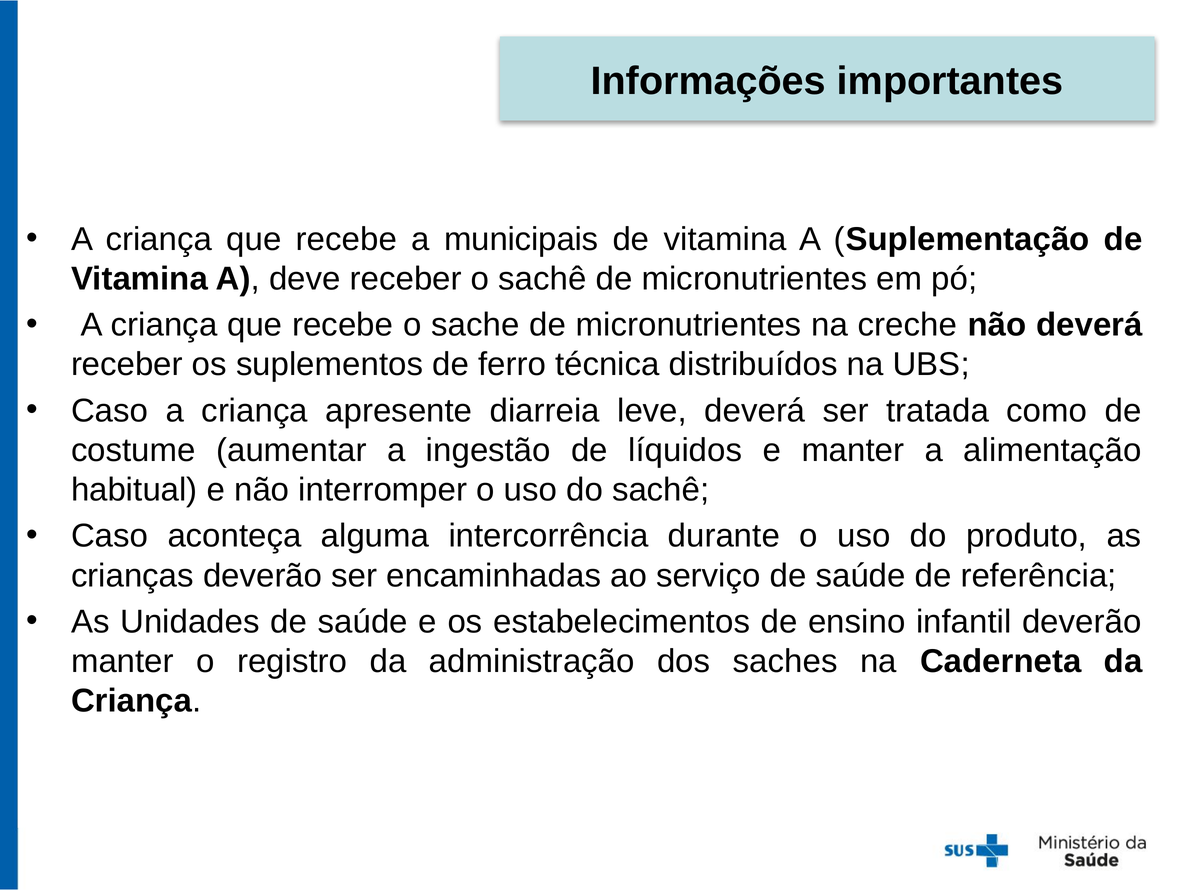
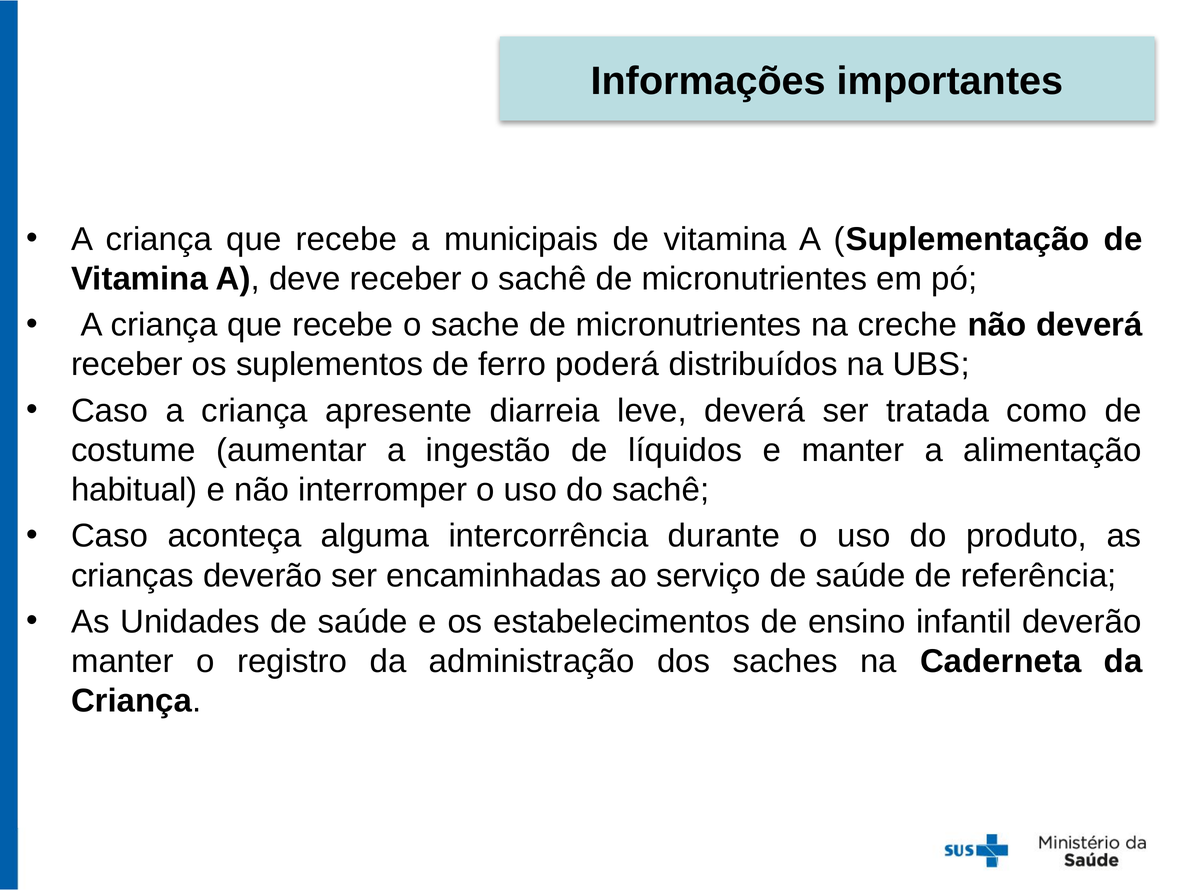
técnica: técnica -> poderá
